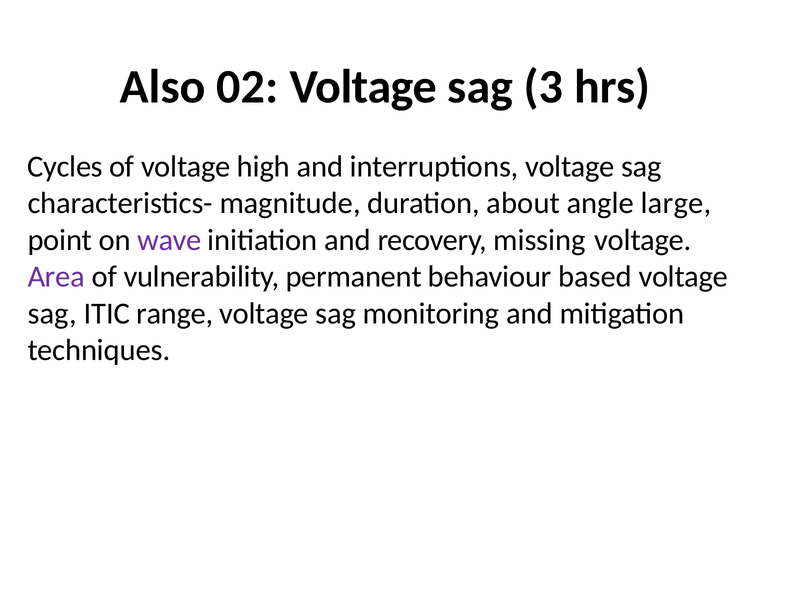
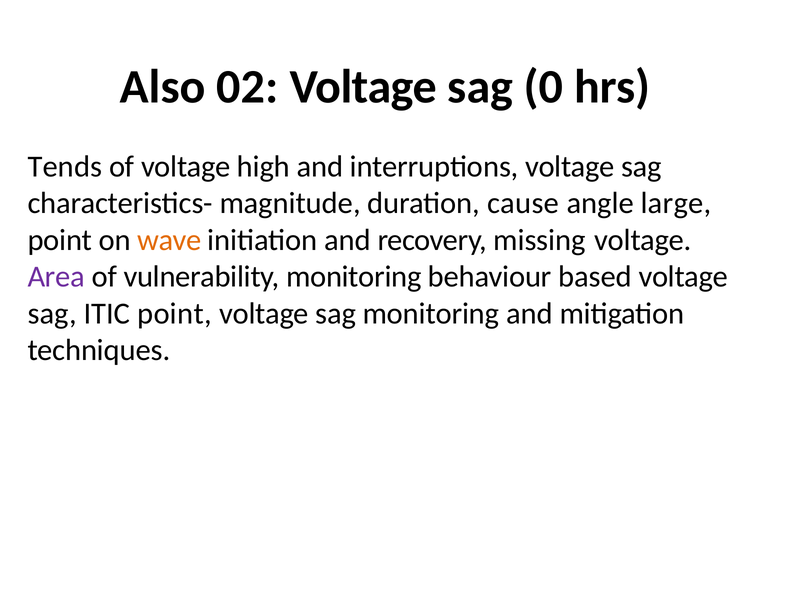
3: 3 -> 0
Cycles: Cycles -> Tends
about: about -> cause
wave colour: purple -> orange
vulnerability permanent: permanent -> monitoring
ITIC range: range -> point
